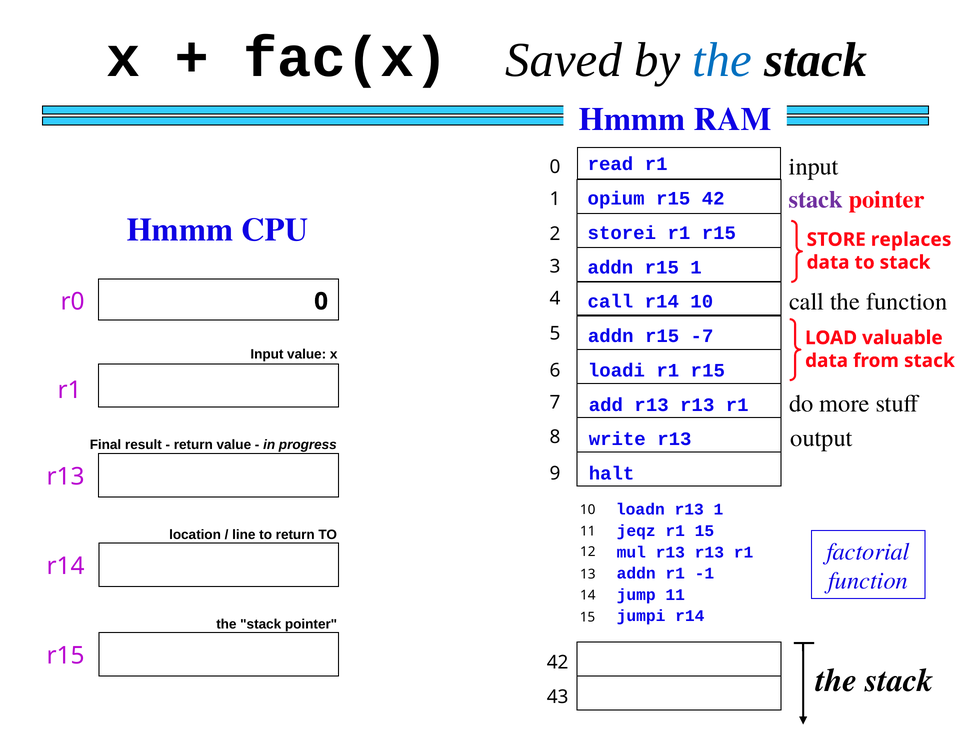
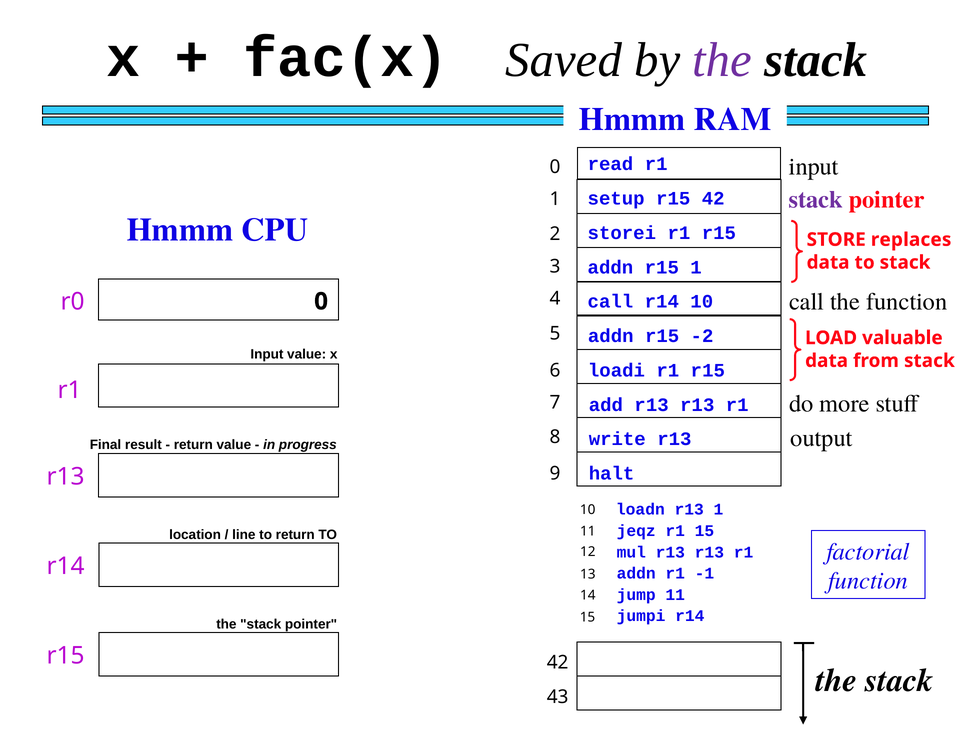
the at (722, 60) colour: blue -> purple
opium: opium -> setup
-7: -7 -> -2
